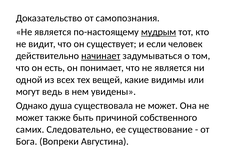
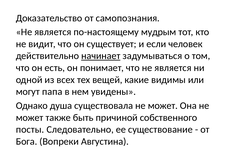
мудрым underline: present -> none
ведь: ведь -> папа
самих: самих -> посты
